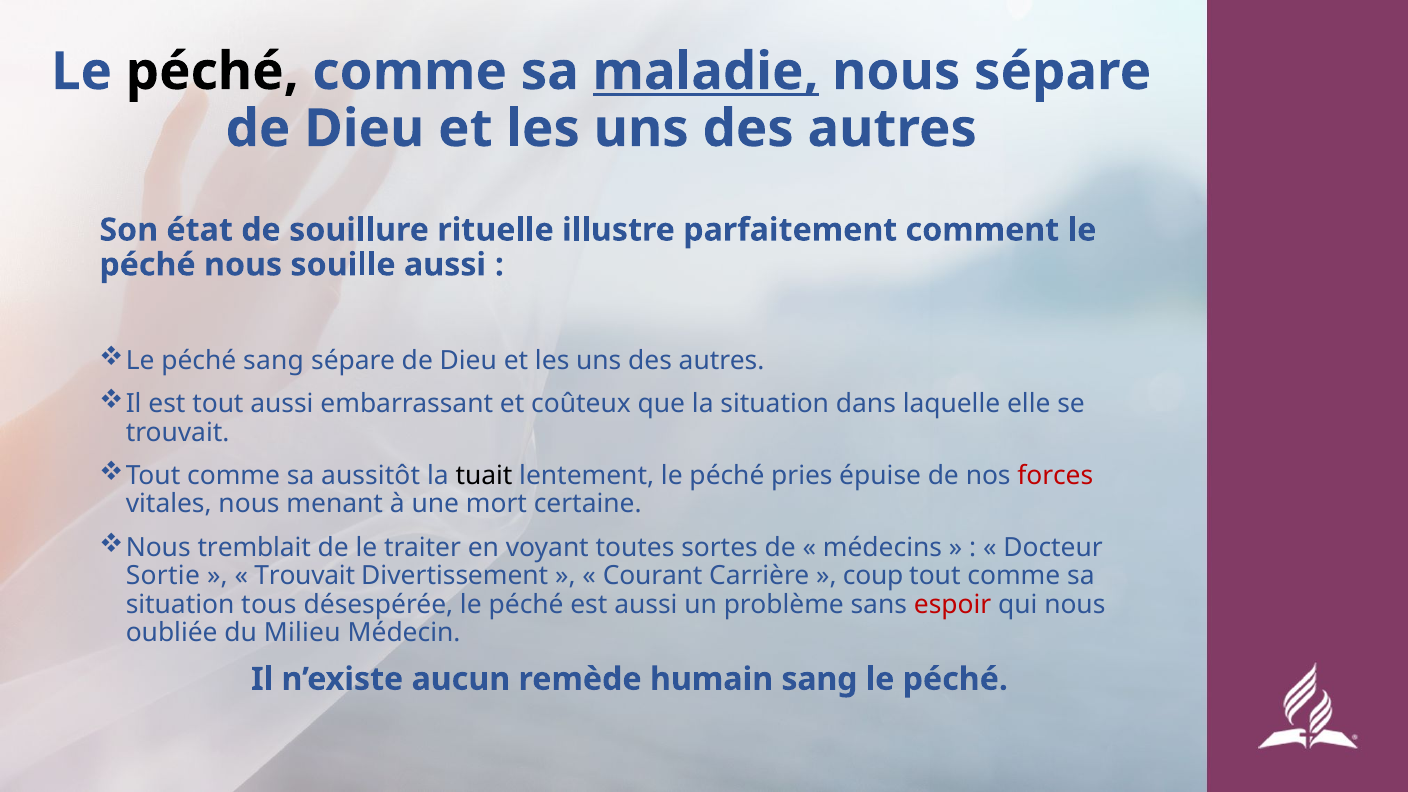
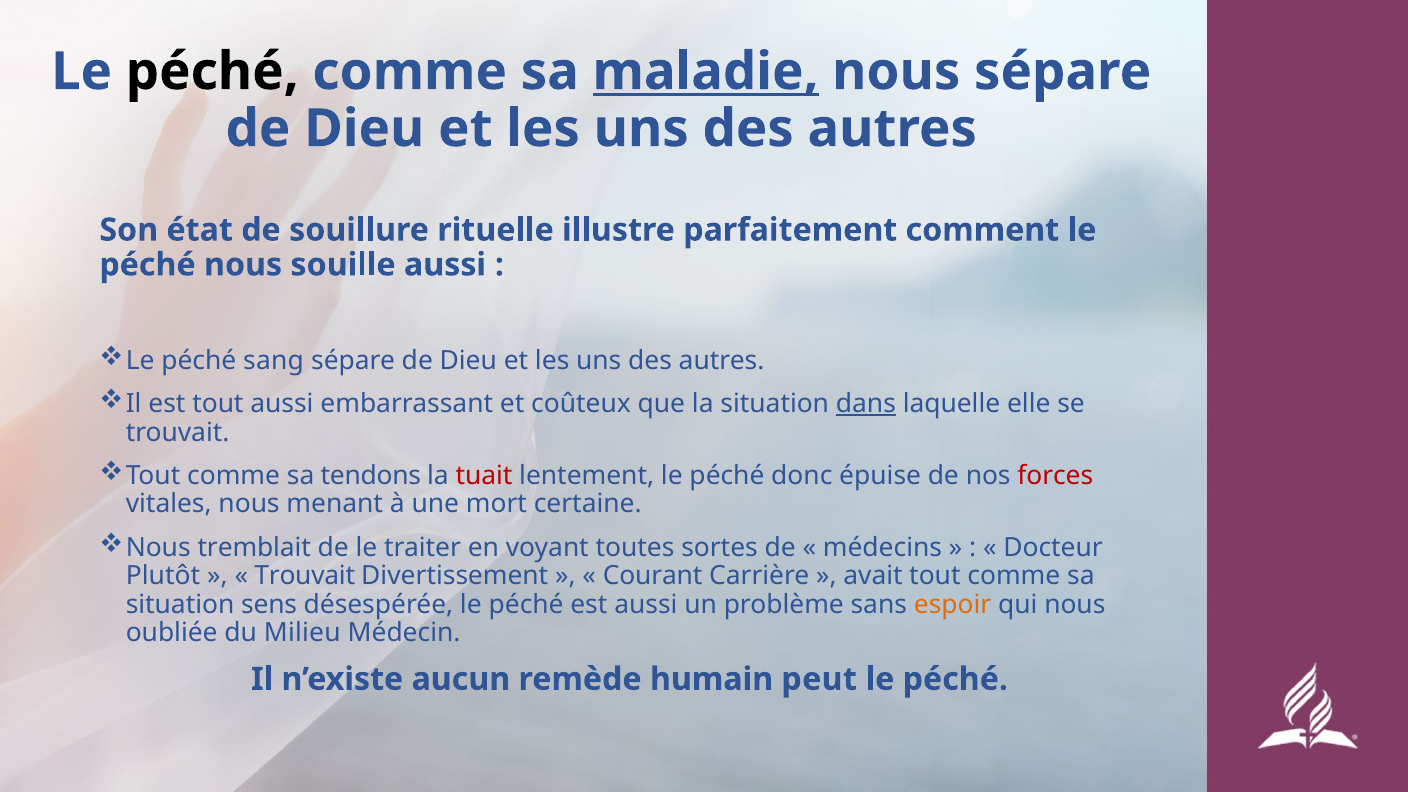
dans underline: none -> present
aussitôt: aussitôt -> tendons
tuait colour: black -> red
pries: pries -> donc
Sortie: Sortie -> Plutôt
coup: coup -> avait
tous: tous -> sens
espoir colour: red -> orange
humain sang: sang -> peut
